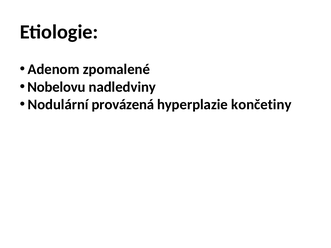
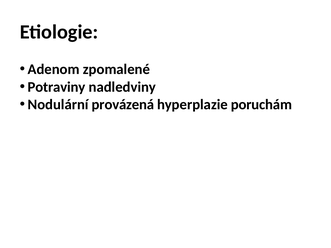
Nobelovu: Nobelovu -> Potraviny
končetiny: končetiny -> poruchám
